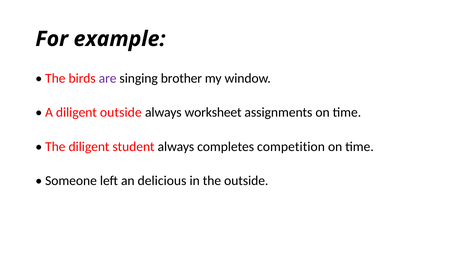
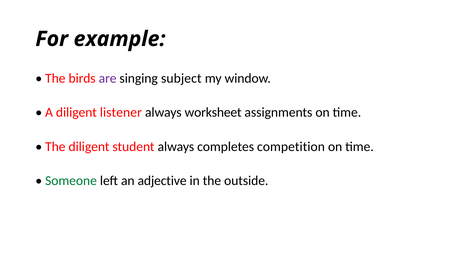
brother: brother -> subject
diligent outside: outside -> listener
Someone colour: black -> green
delicious: delicious -> adjective
